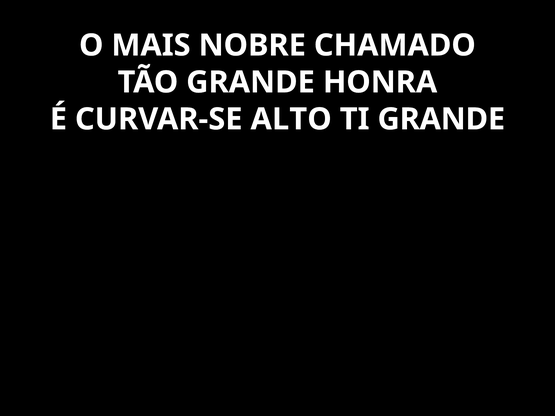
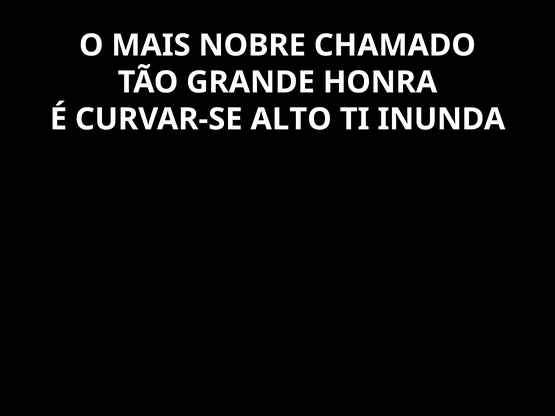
TI GRANDE: GRANDE -> INUNDA
